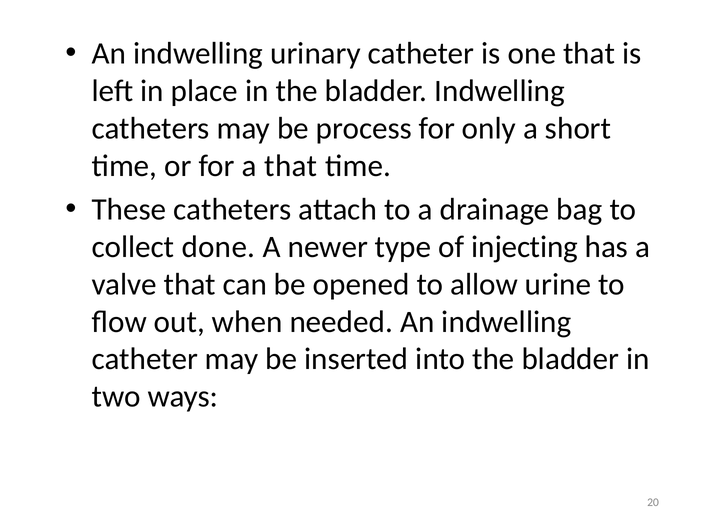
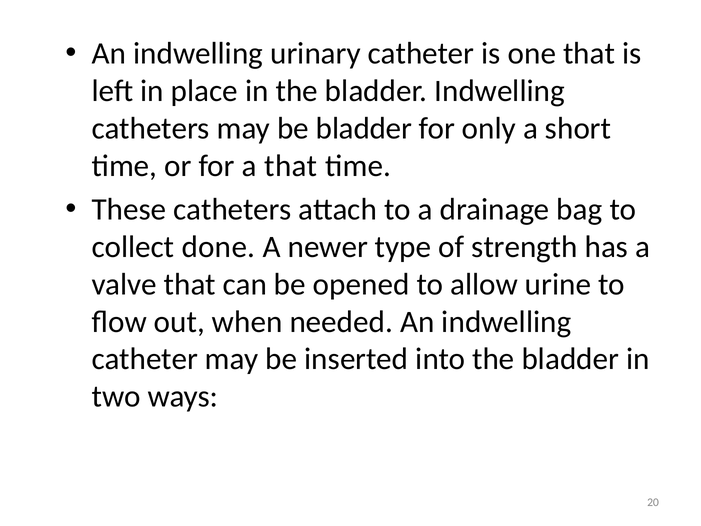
be process: process -> bladder
injecting: injecting -> strength
